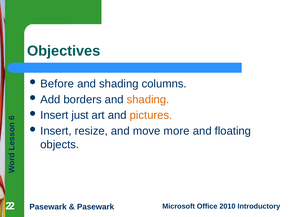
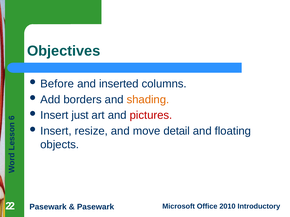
shading at (119, 84): shading -> inserted
pictures colour: orange -> red
more: more -> detail
